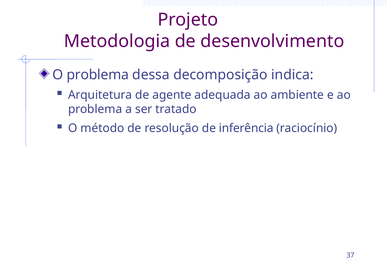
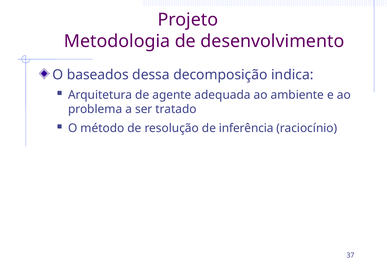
O problema: problema -> baseados
